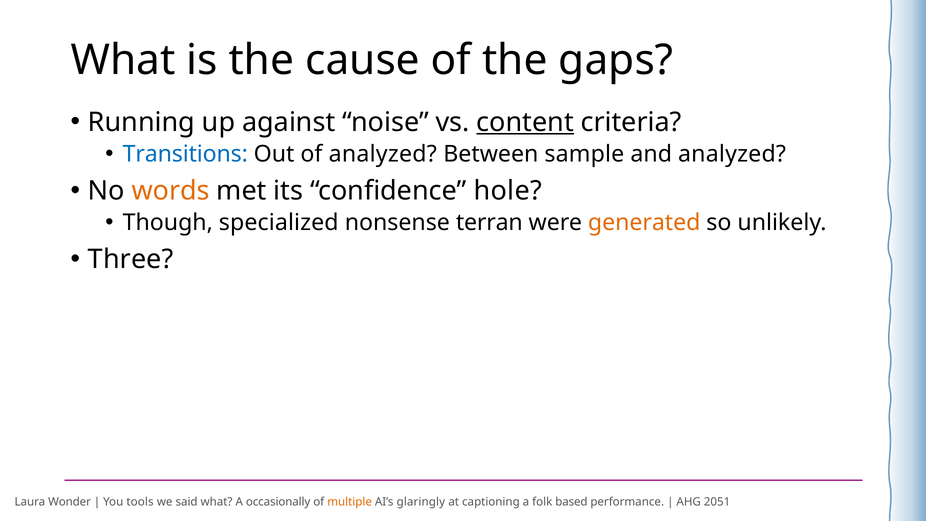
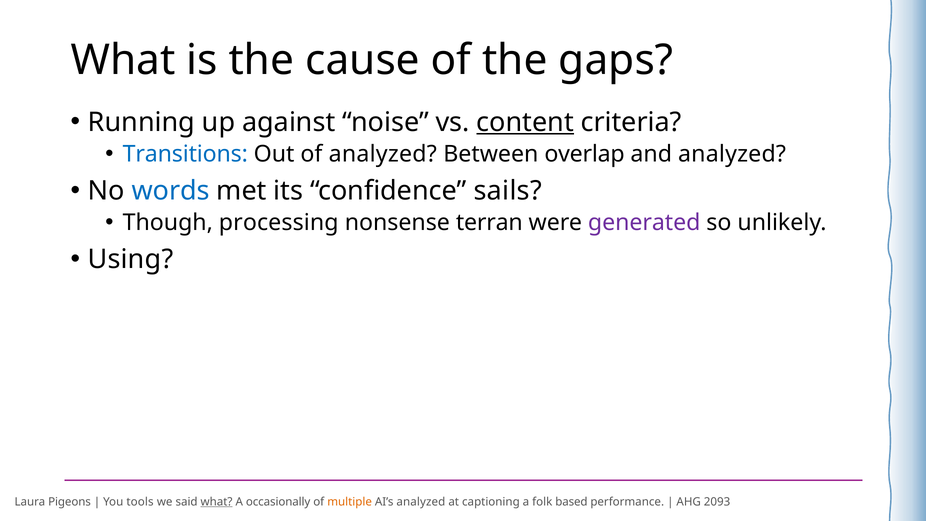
sample: sample -> overlap
words colour: orange -> blue
hole: hole -> sails
specialized: specialized -> processing
generated colour: orange -> purple
Three: Three -> Using
Wonder: Wonder -> Pigeons
what at (217, 502) underline: none -> present
AI’s glaringly: glaringly -> analyzed
2051: 2051 -> 2093
